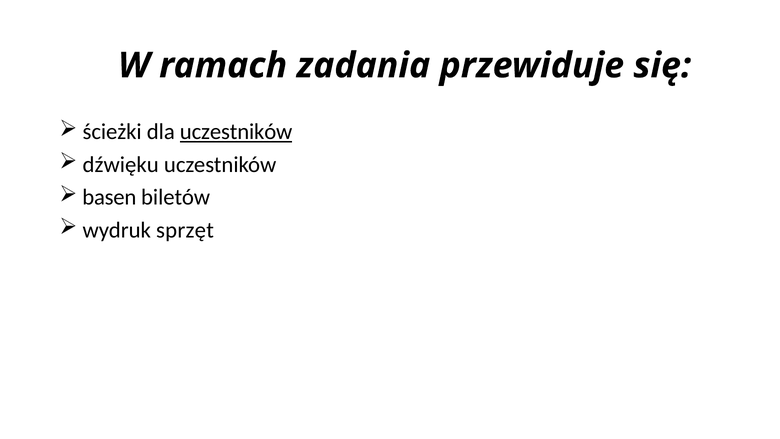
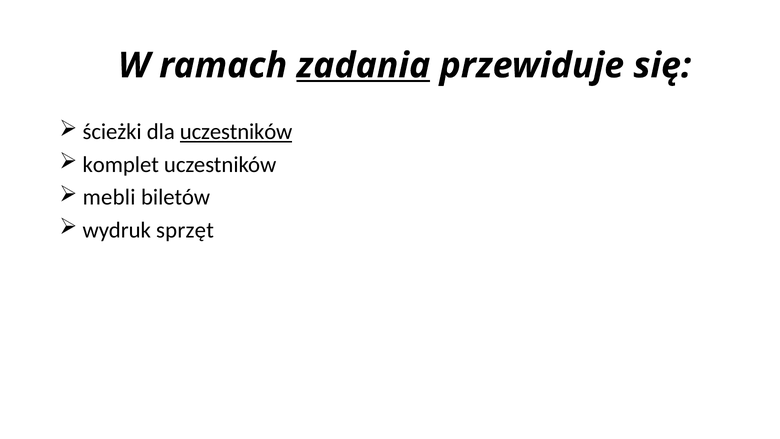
zadania underline: none -> present
dźwięku: dźwięku -> komplet
basen: basen -> mebli
